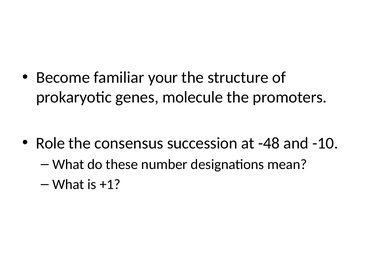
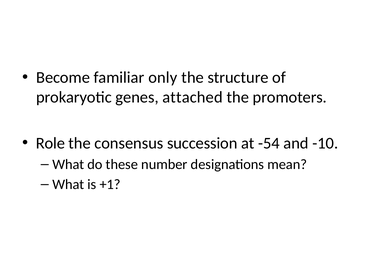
your: your -> only
molecule: molecule -> attached
-48: -48 -> -54
